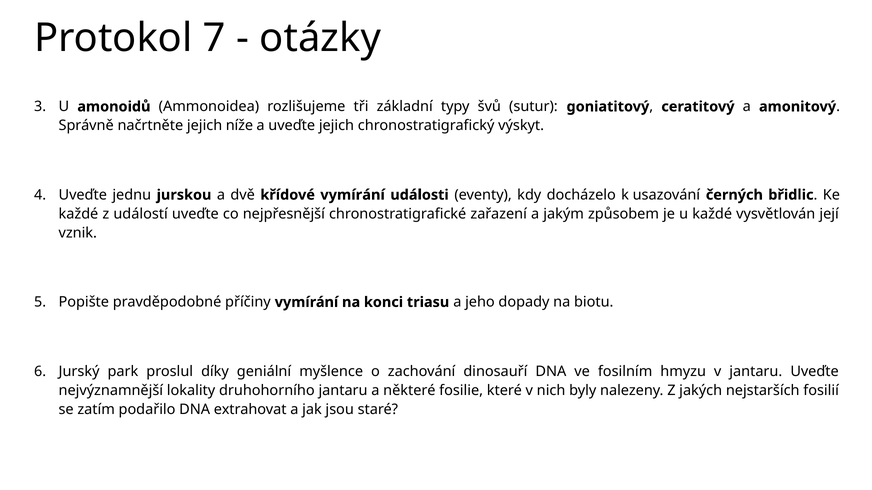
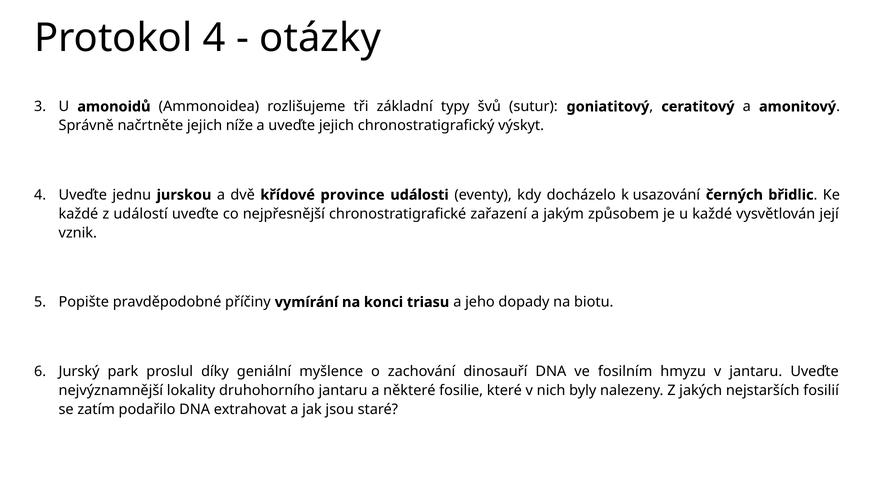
Protokol 7: 7 -> 4
křídové vymírání: vymírání -> province
